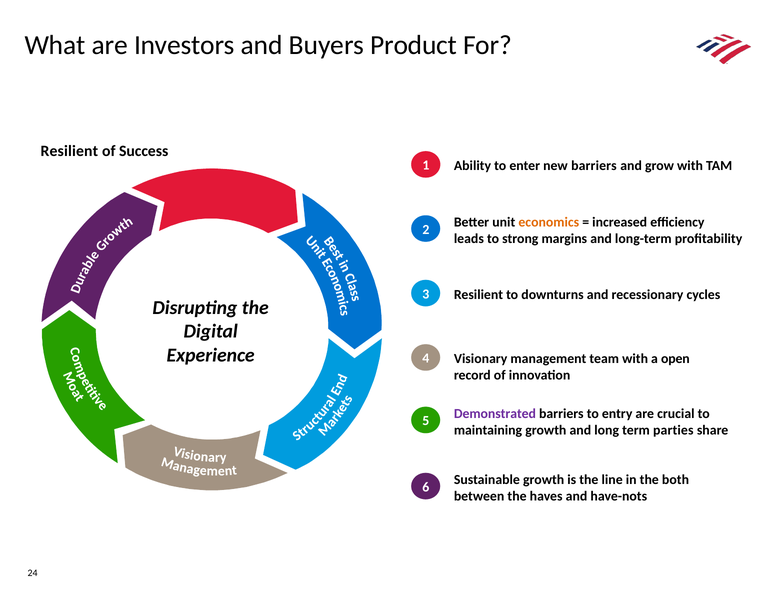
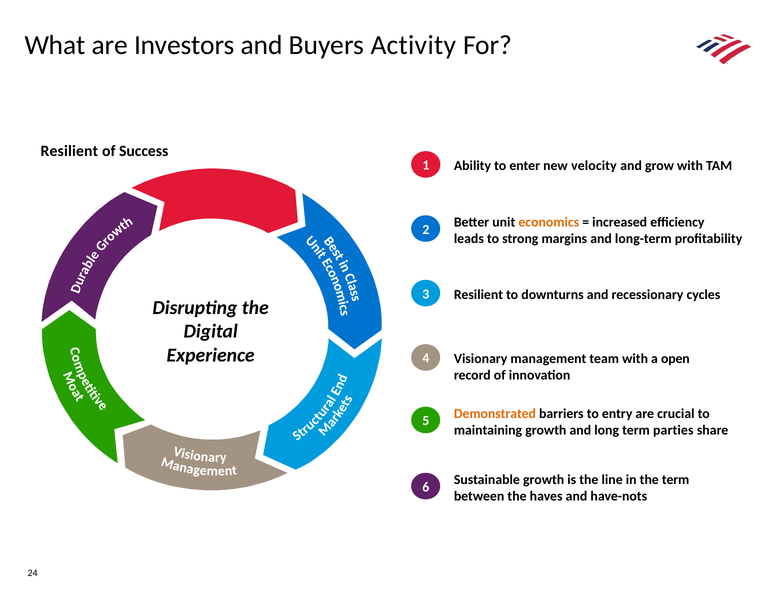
Product: Product -> Activity
new barriers: barriers -> velocity
Demonstrated colour: purple -> orange
the both: both -> term
